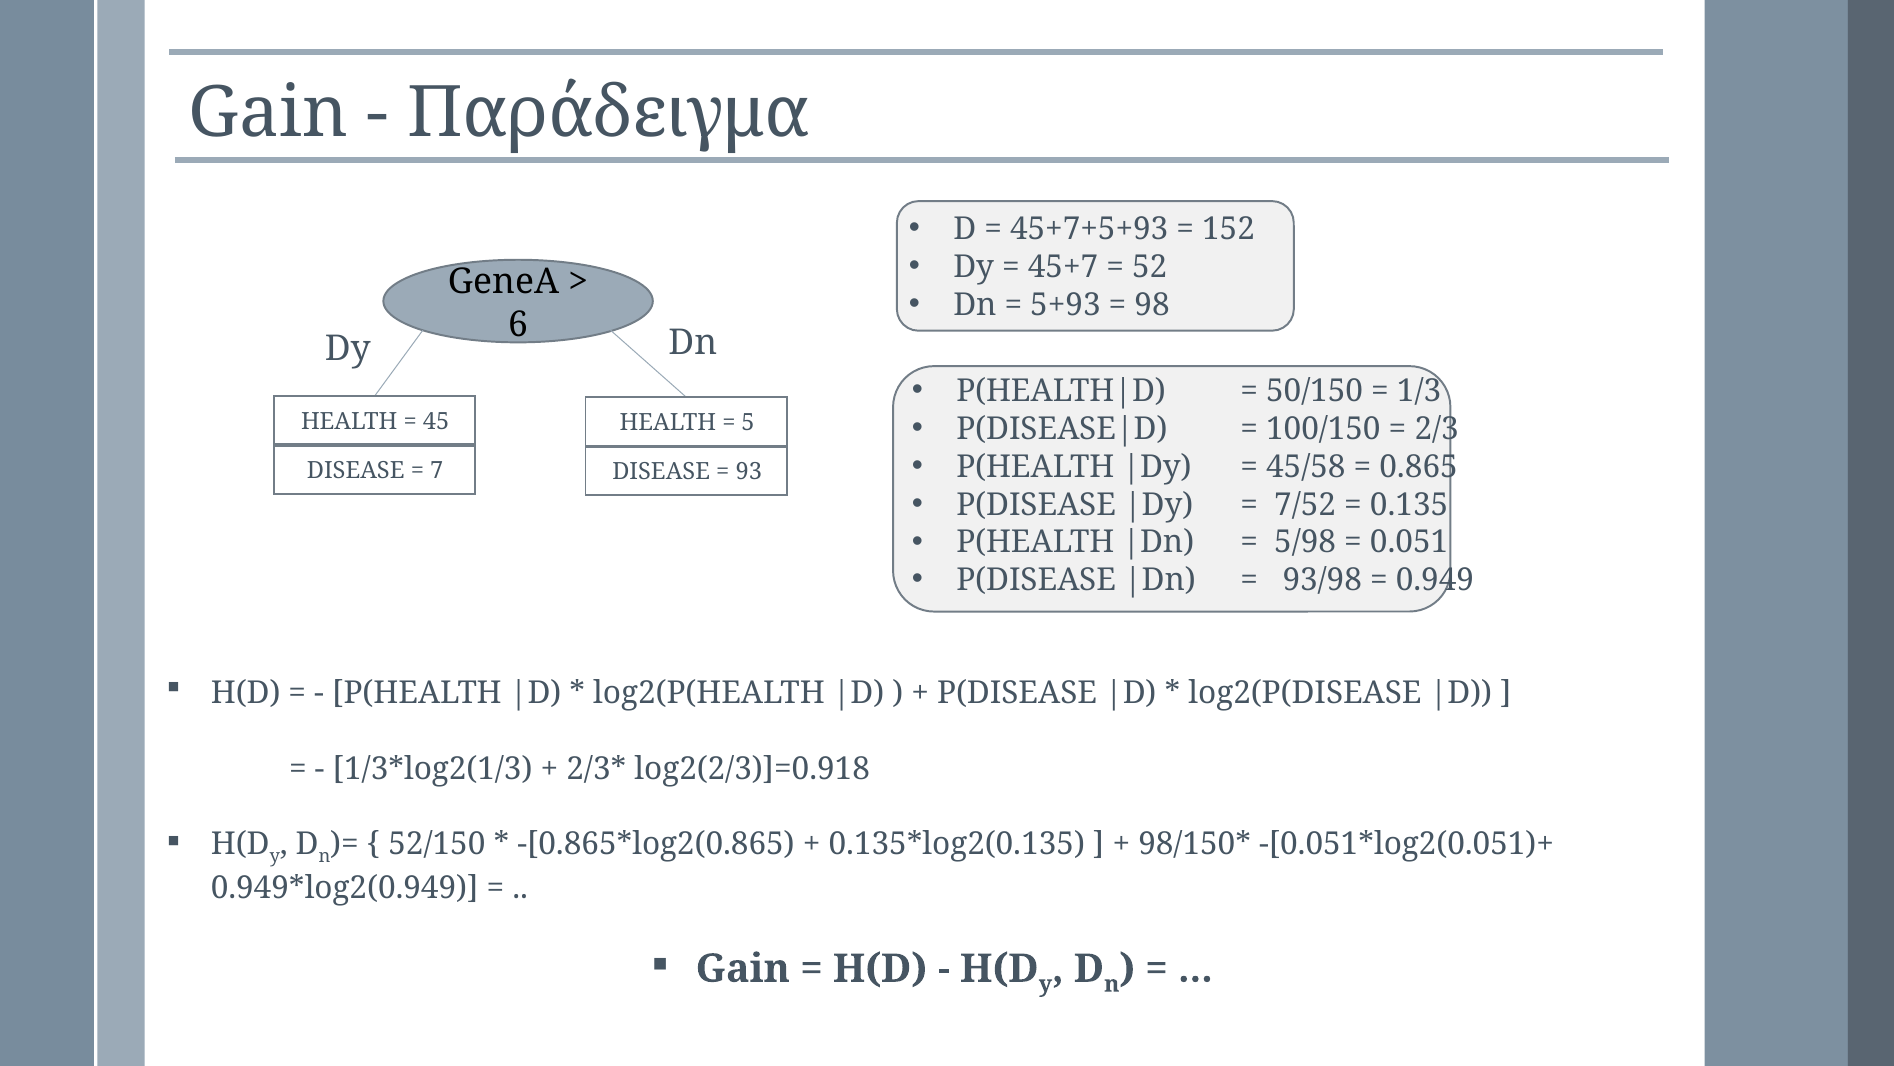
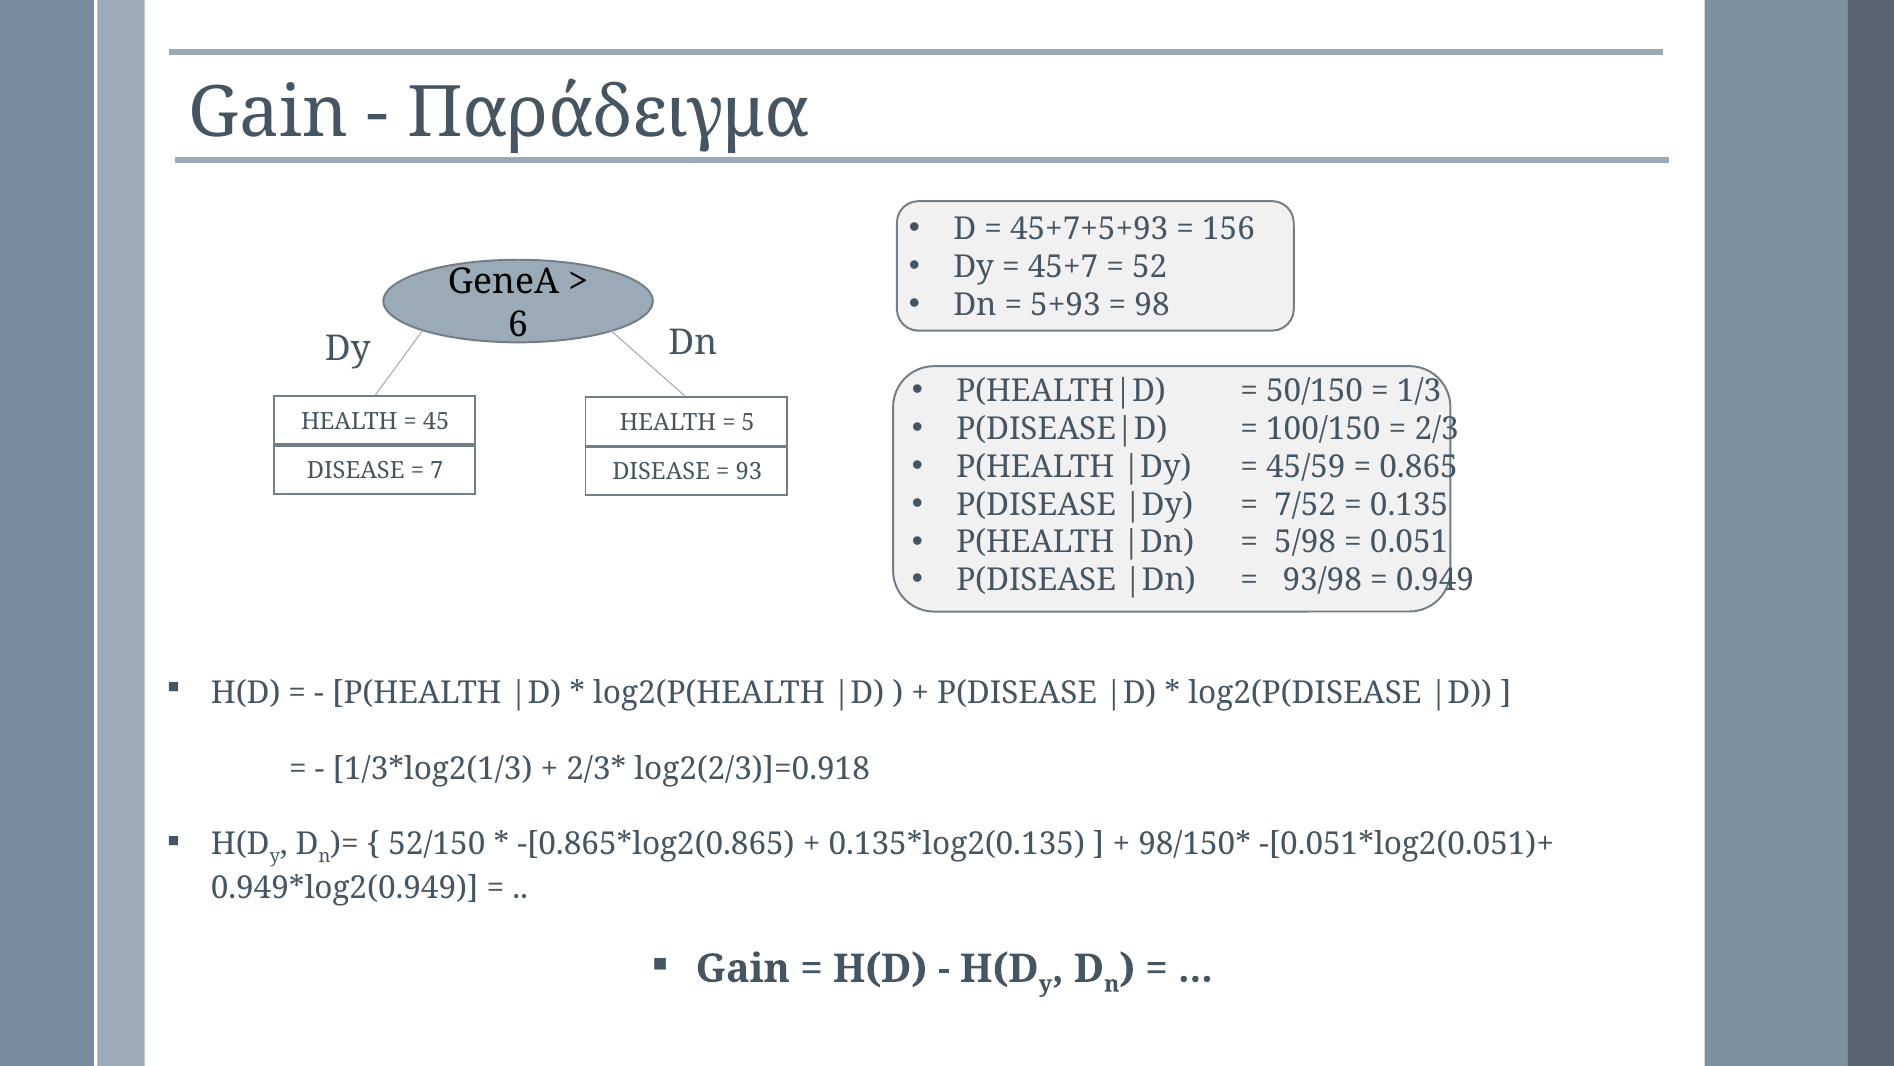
152: 152 -> 156
45/58: 45/58 -> 45/59
